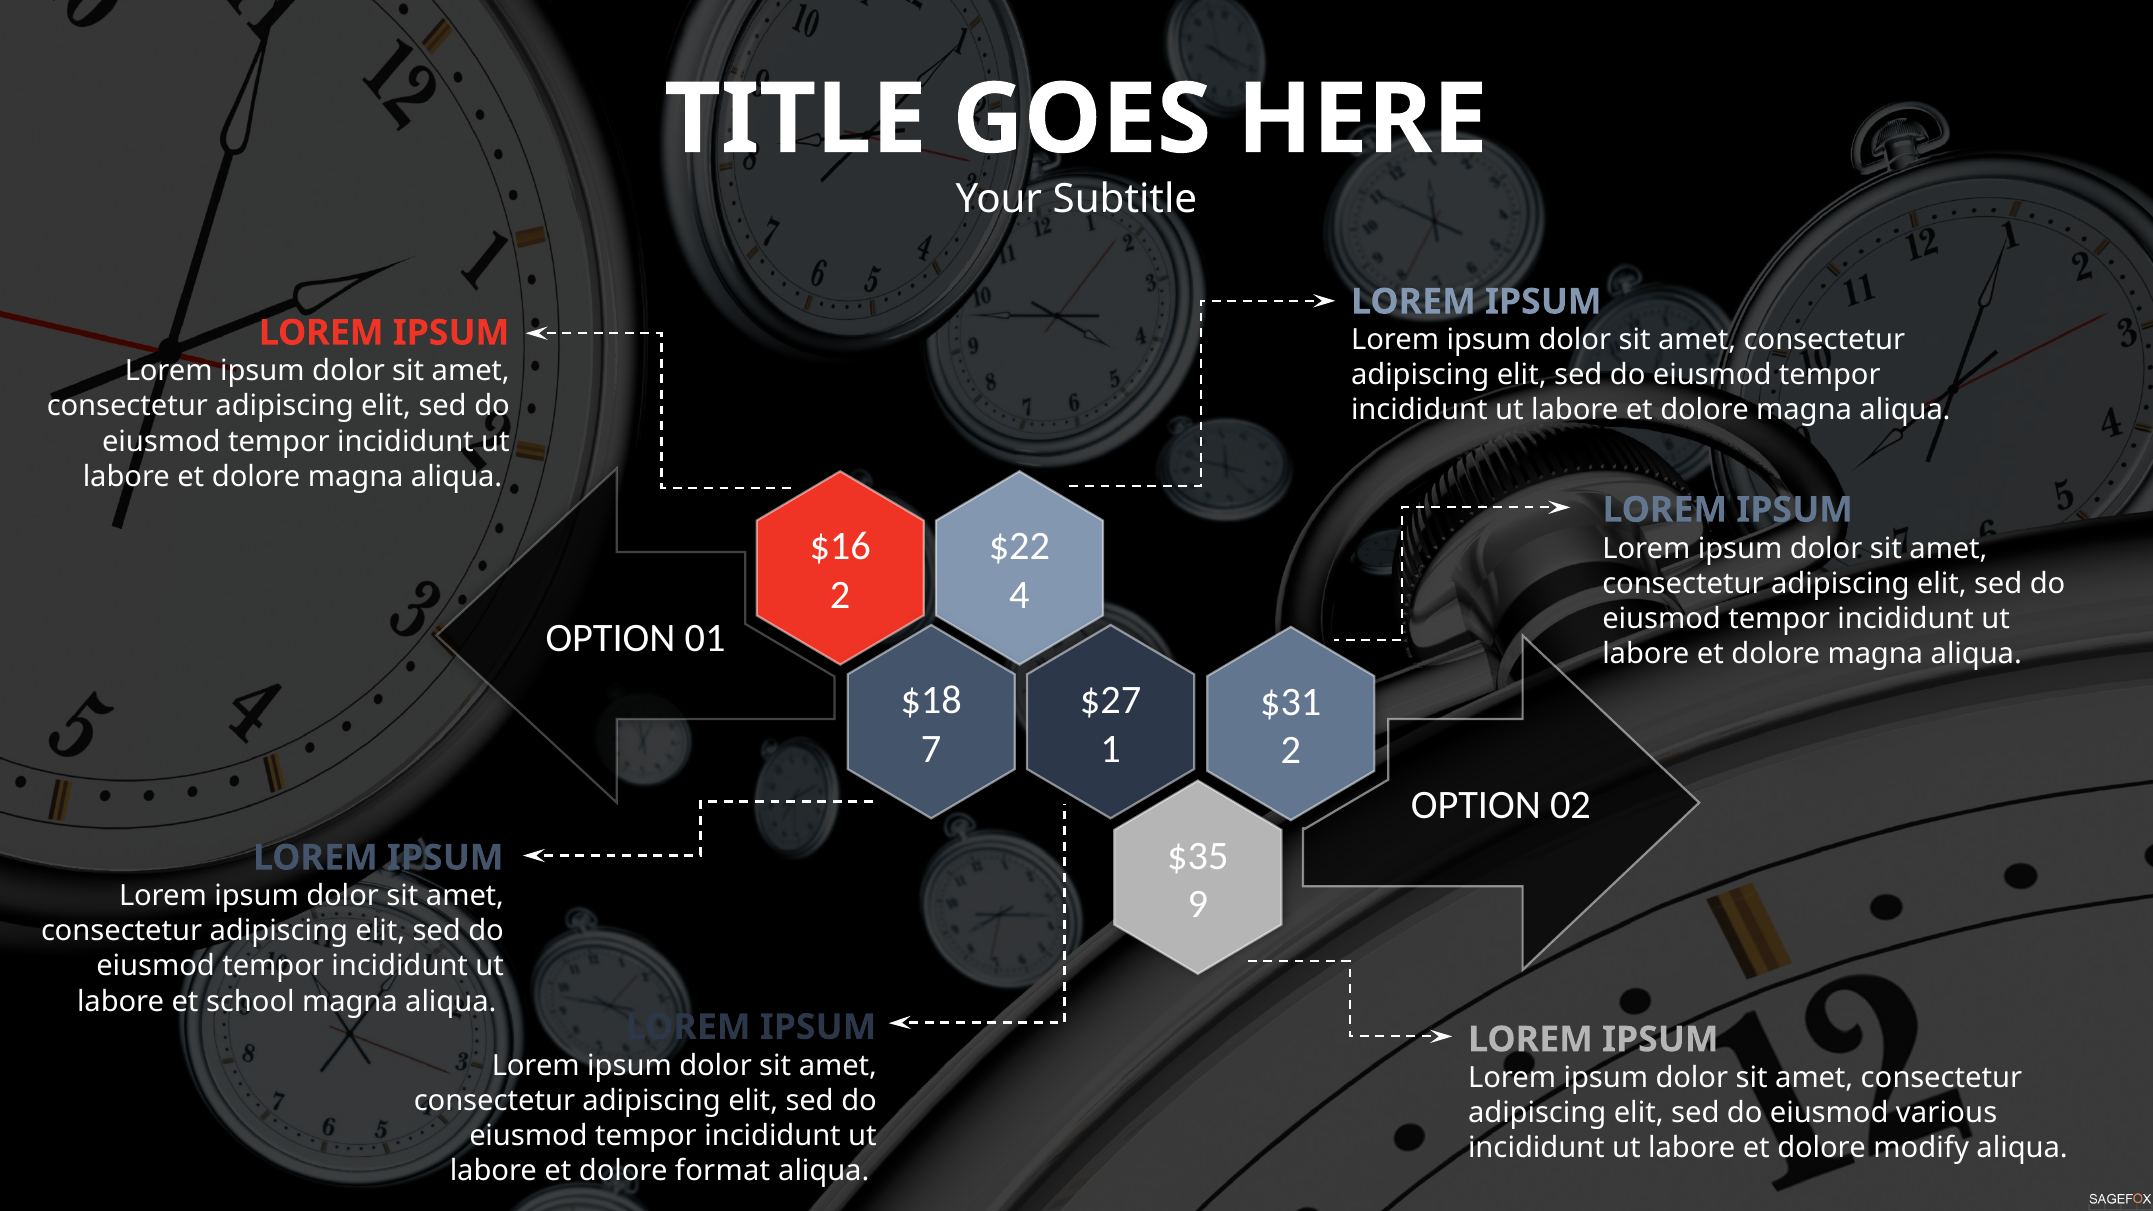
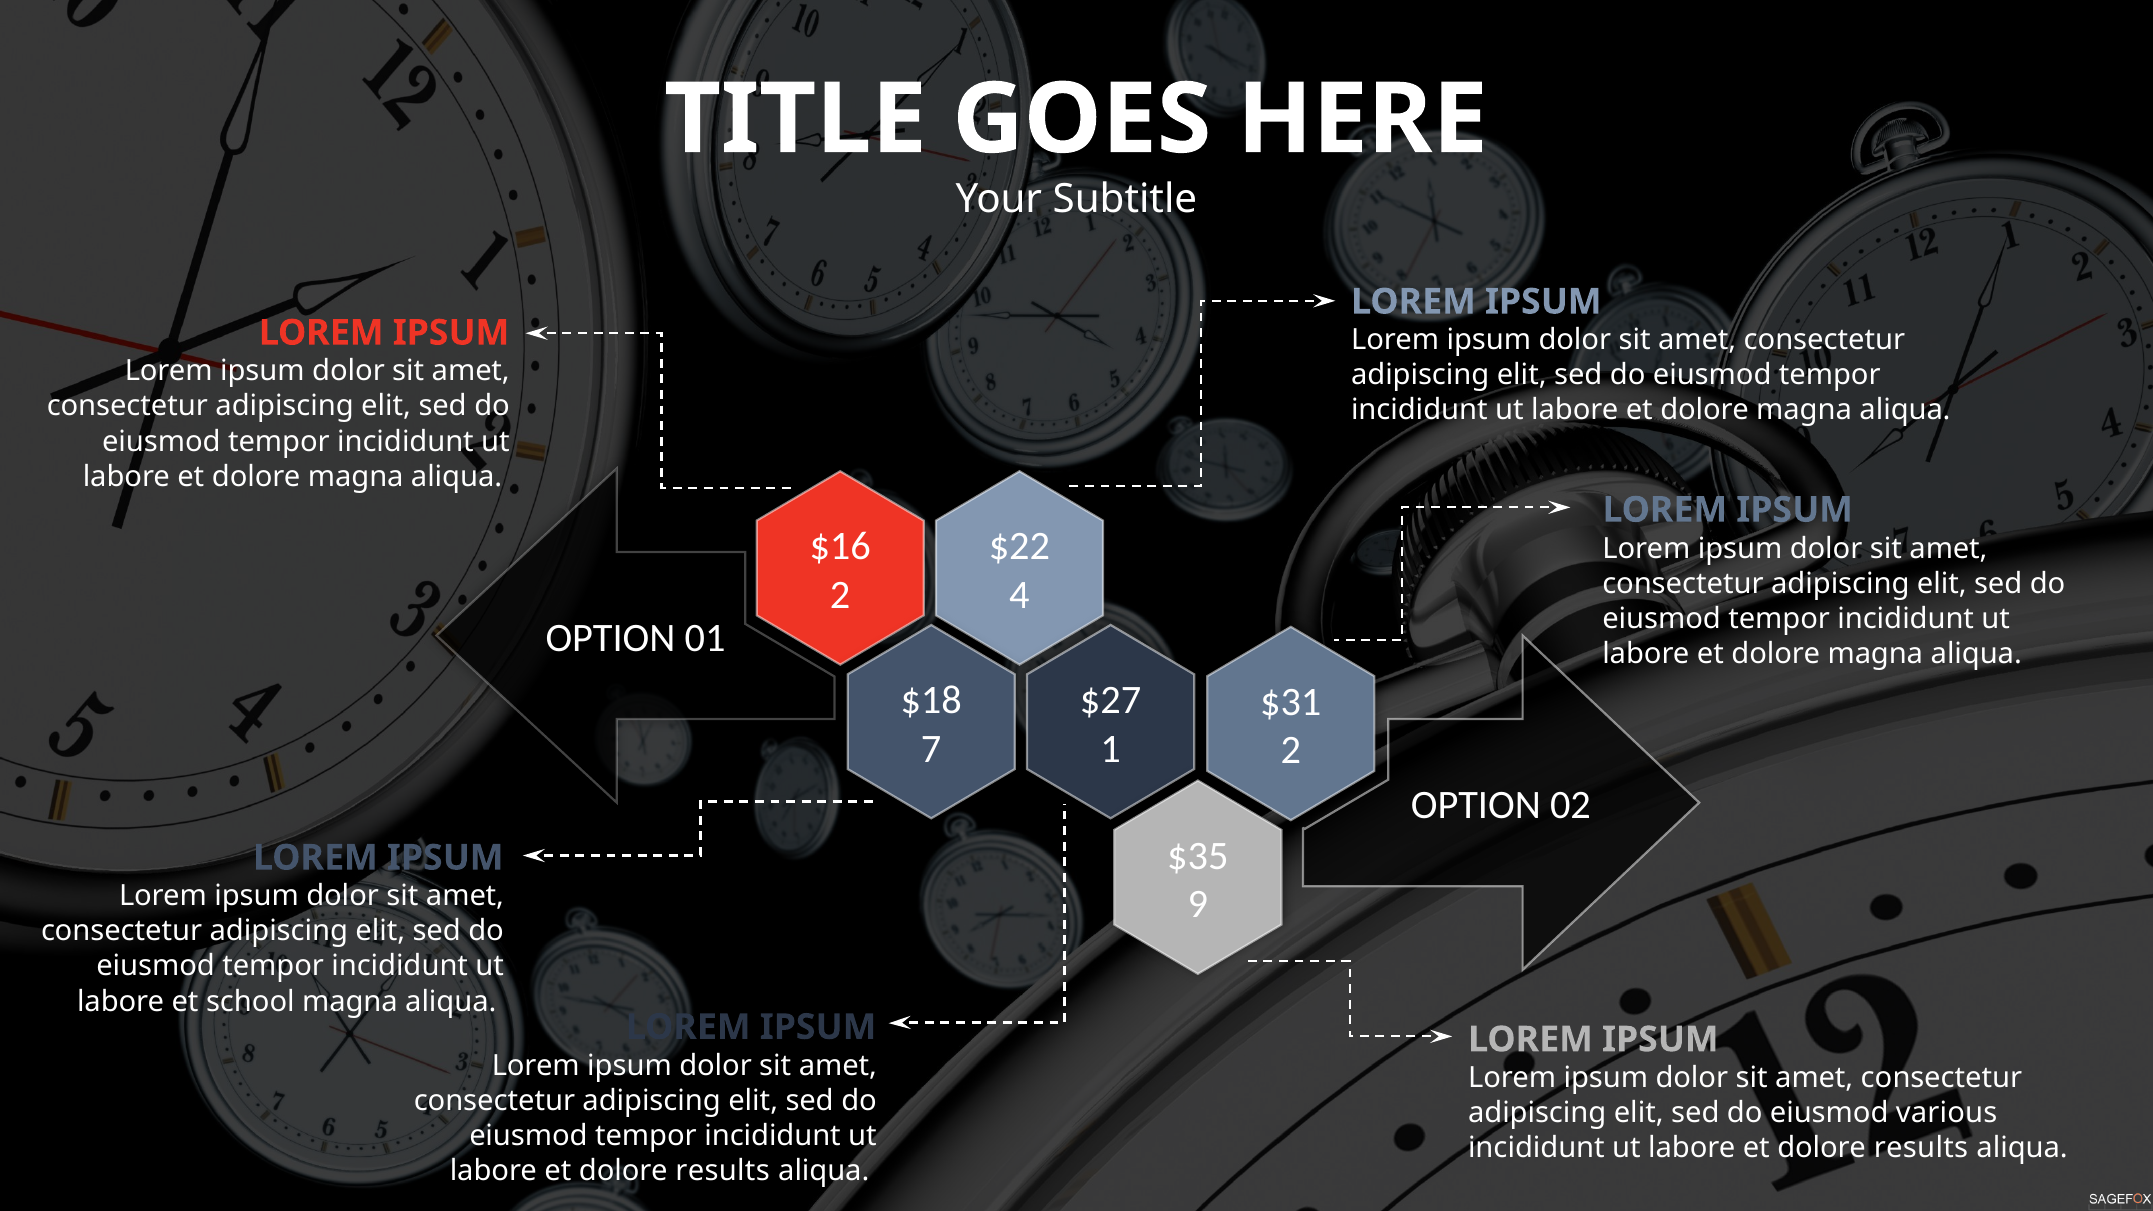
modify at (1921, 1148): modify -> results
format at (723, 1171): format -> results
